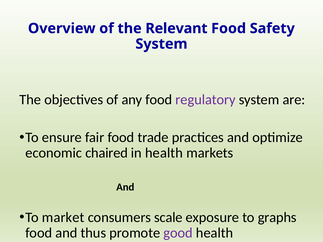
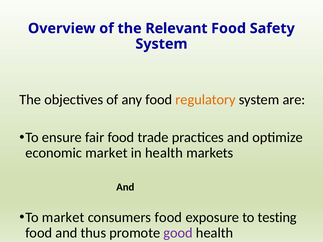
regulatory colour: purple -> orange
economic chaired: chaired -> market
consumers scale: scale -> food
graphs: graphs -> testing
